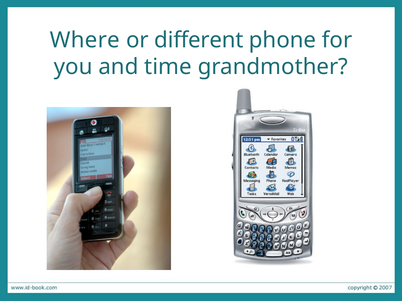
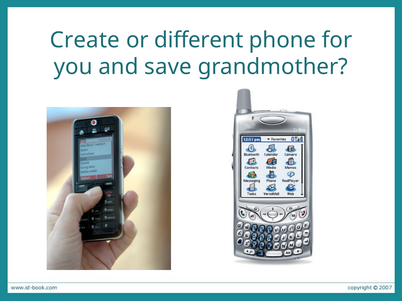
Where: Where -> Create
time: time -> save
